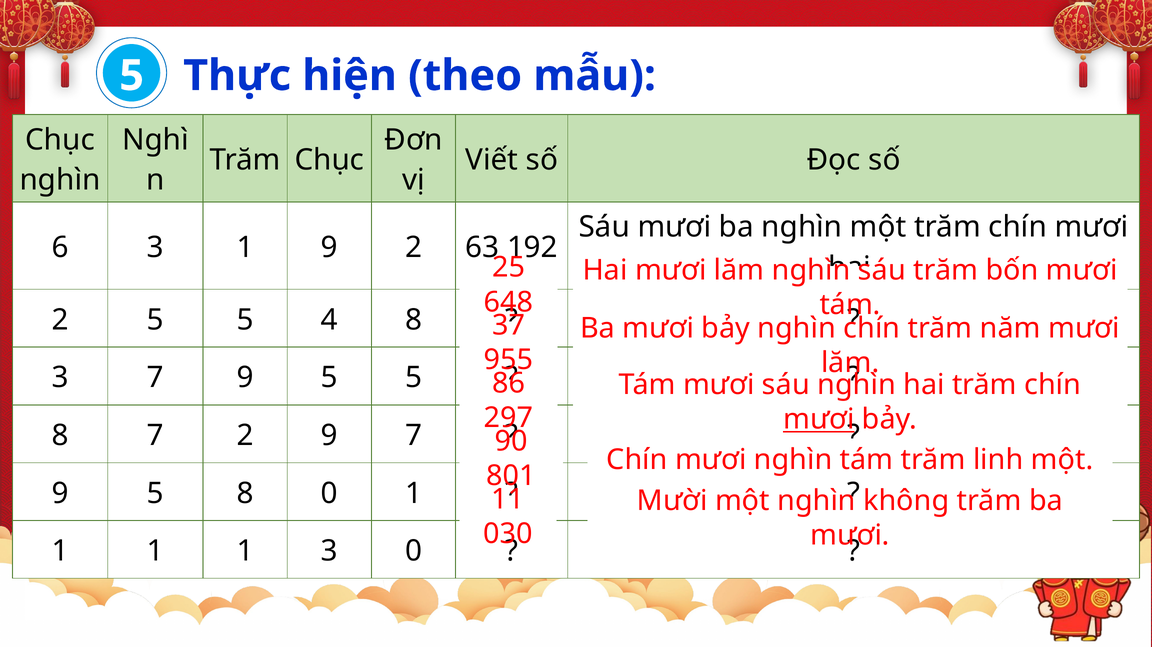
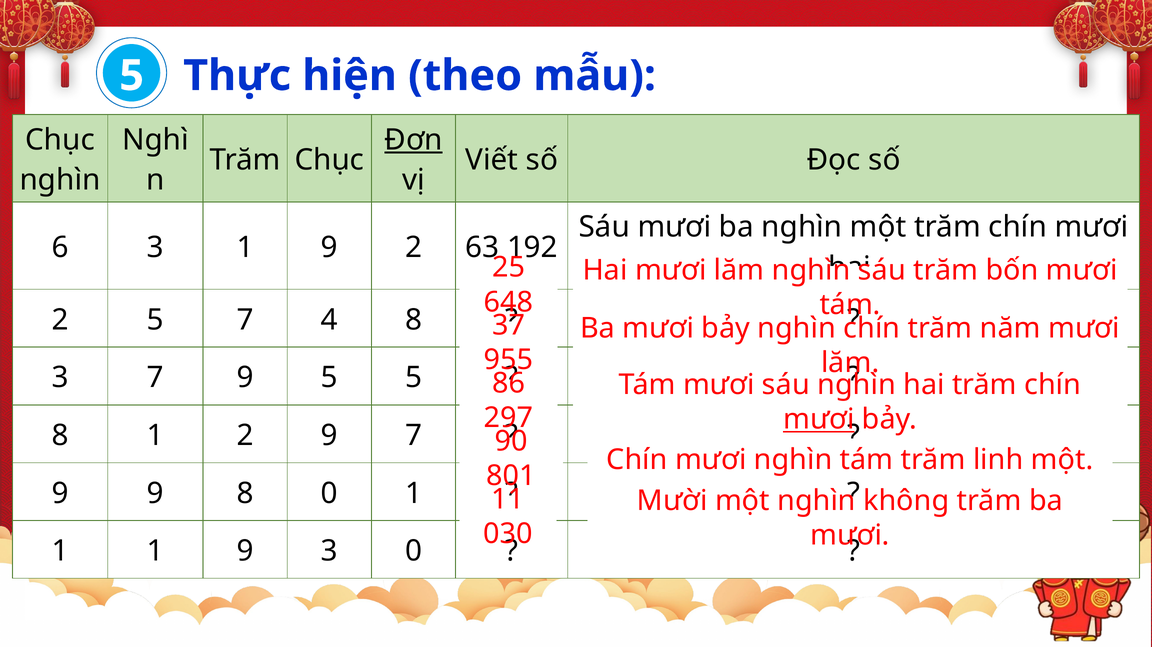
Đơn underline: none -> present
2 5 5: 5 -> 7
8 7: 7 -> 1
5 at (155, 493): 5 -> 9
1 1 1: 1 -> 9
